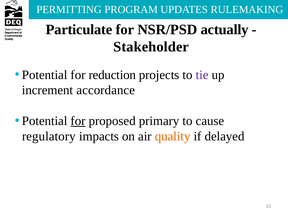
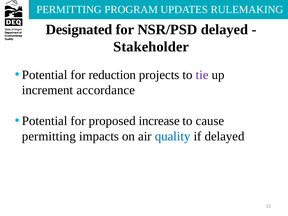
Particulate: Particulate -> Designated
NSR/PSD actually: actually -> delayed
for at (78, 121) underline: present -> none
primary: primary -> increase
regulatory at (49, 136): regulatory -> permitting
quality colour: orange -> blue
